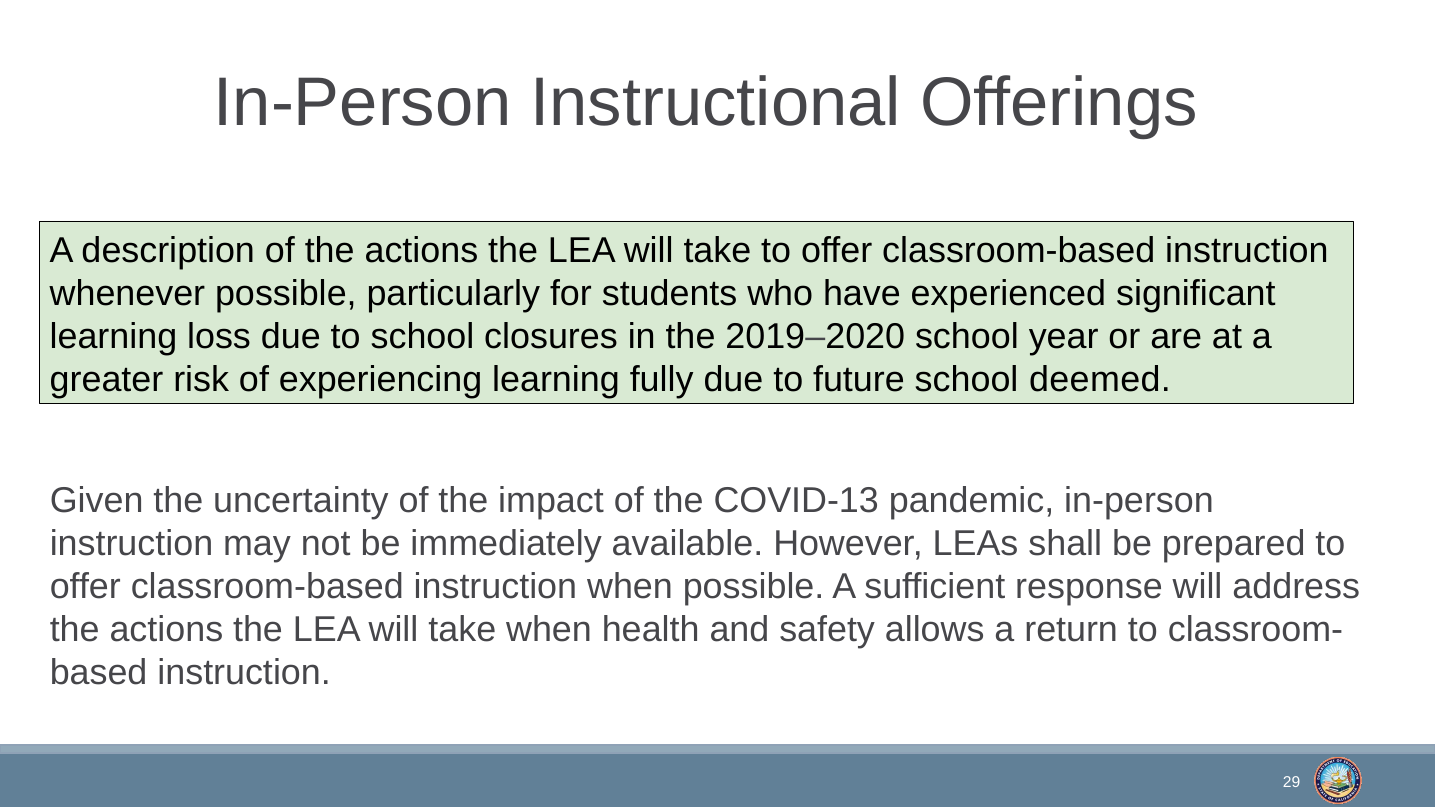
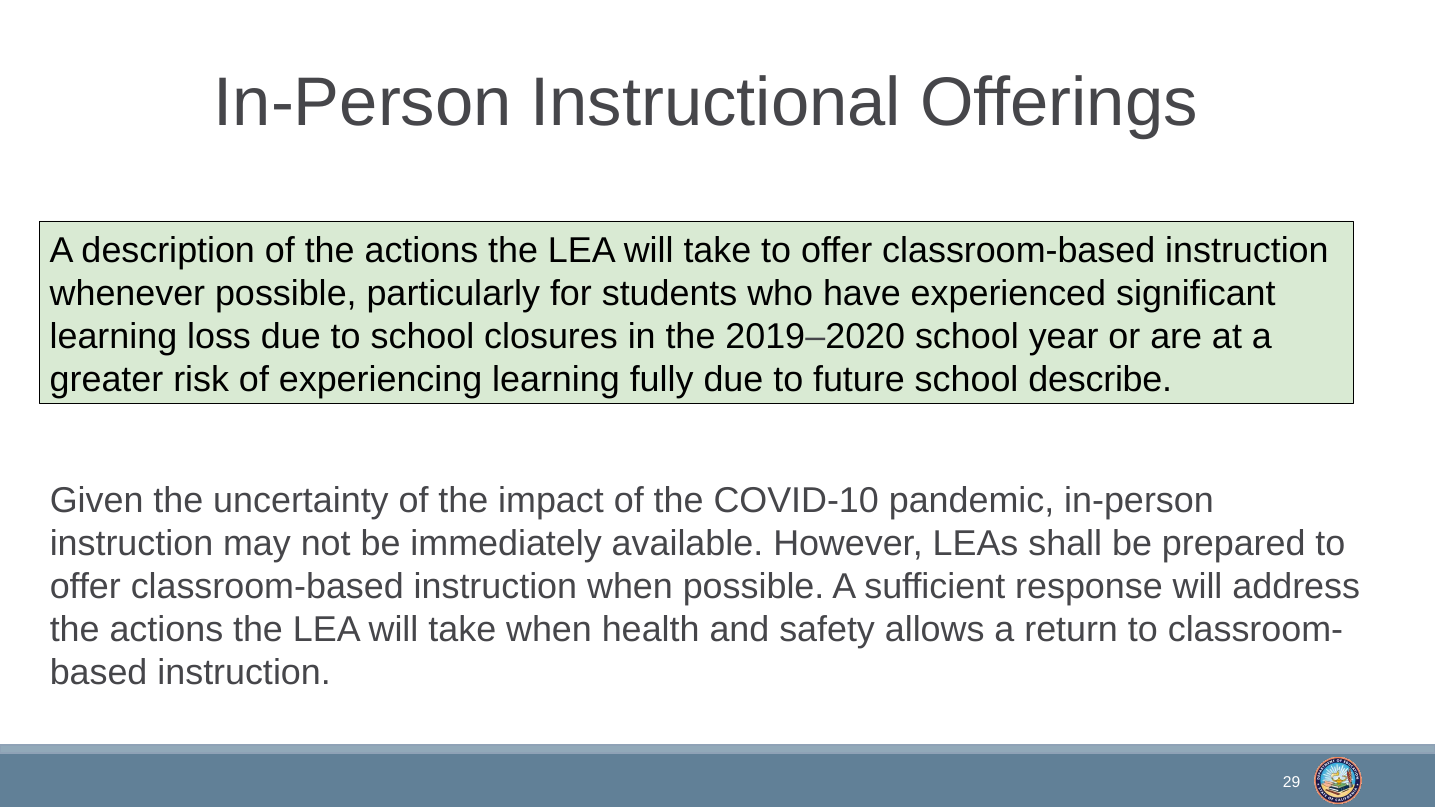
deemed: deemed -> describe
COVID-13: COVID-13 -> COVID-10
